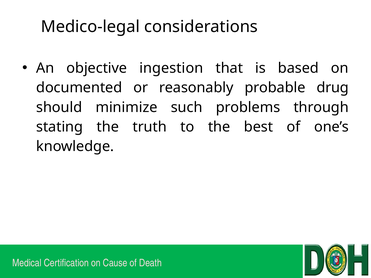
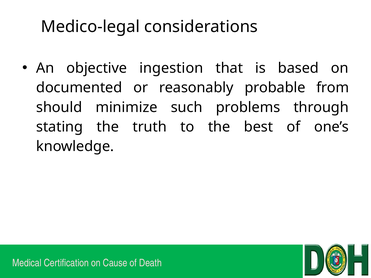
drug: drug -> from
